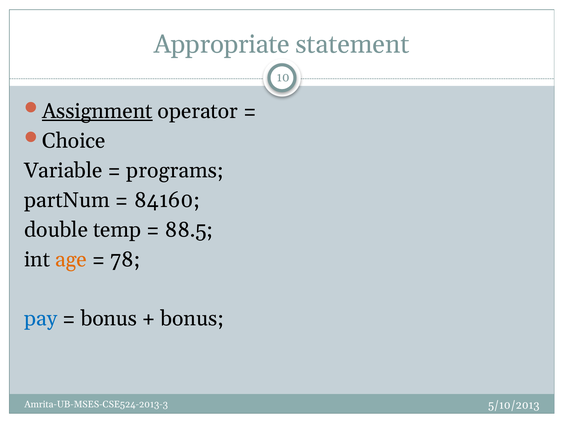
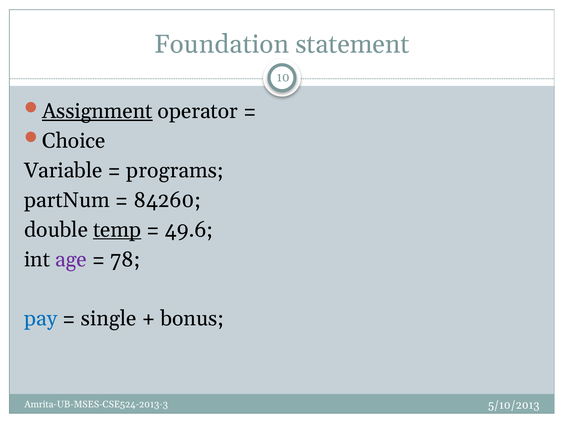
Appropriate: Appropriate -> Foundation
84160: 84160 -> 84260
temp underline: none -> present
88.5: 88.5 -> 49.6
age colour: orange -> purple
bonus at (109, 319): bonus -> single
